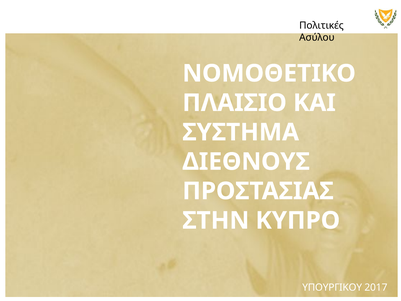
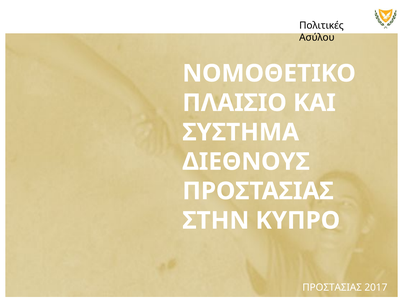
ΥΠΟΥΡΓΙΚΟΥ at (332, 287): ΥΠΟΥΡΓΙΚΟΥ -> ΠΡΟΣΤΑΣΙΑΣ
